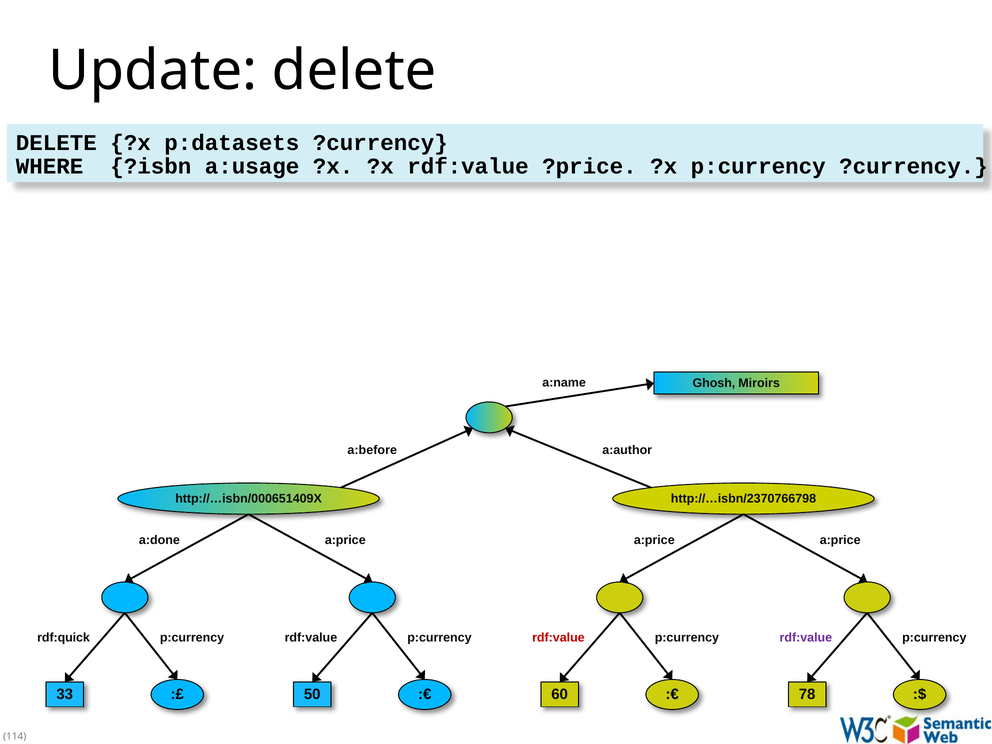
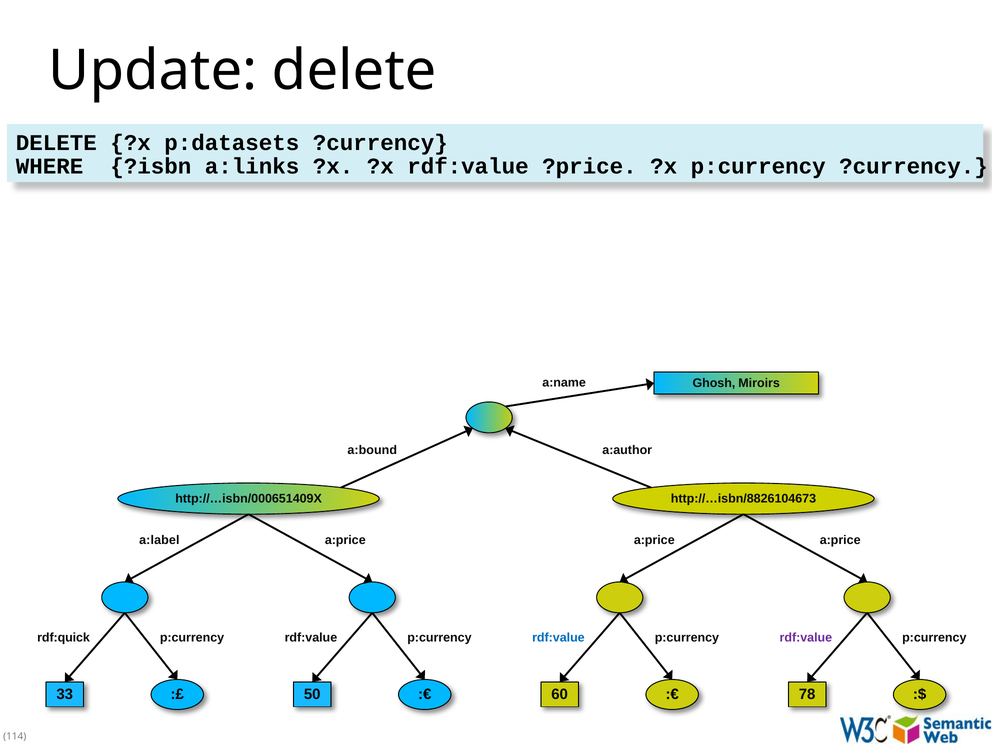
a:usage: a:usage -> a:links
a:before: a:before -> a:bound
http://…isbn/2370766798: http://…isbn/2370766798 -> http://…isbn/8826104673
a:done: a:done -> a:label
rdf:value at (558, 638) colour: red -> blue
